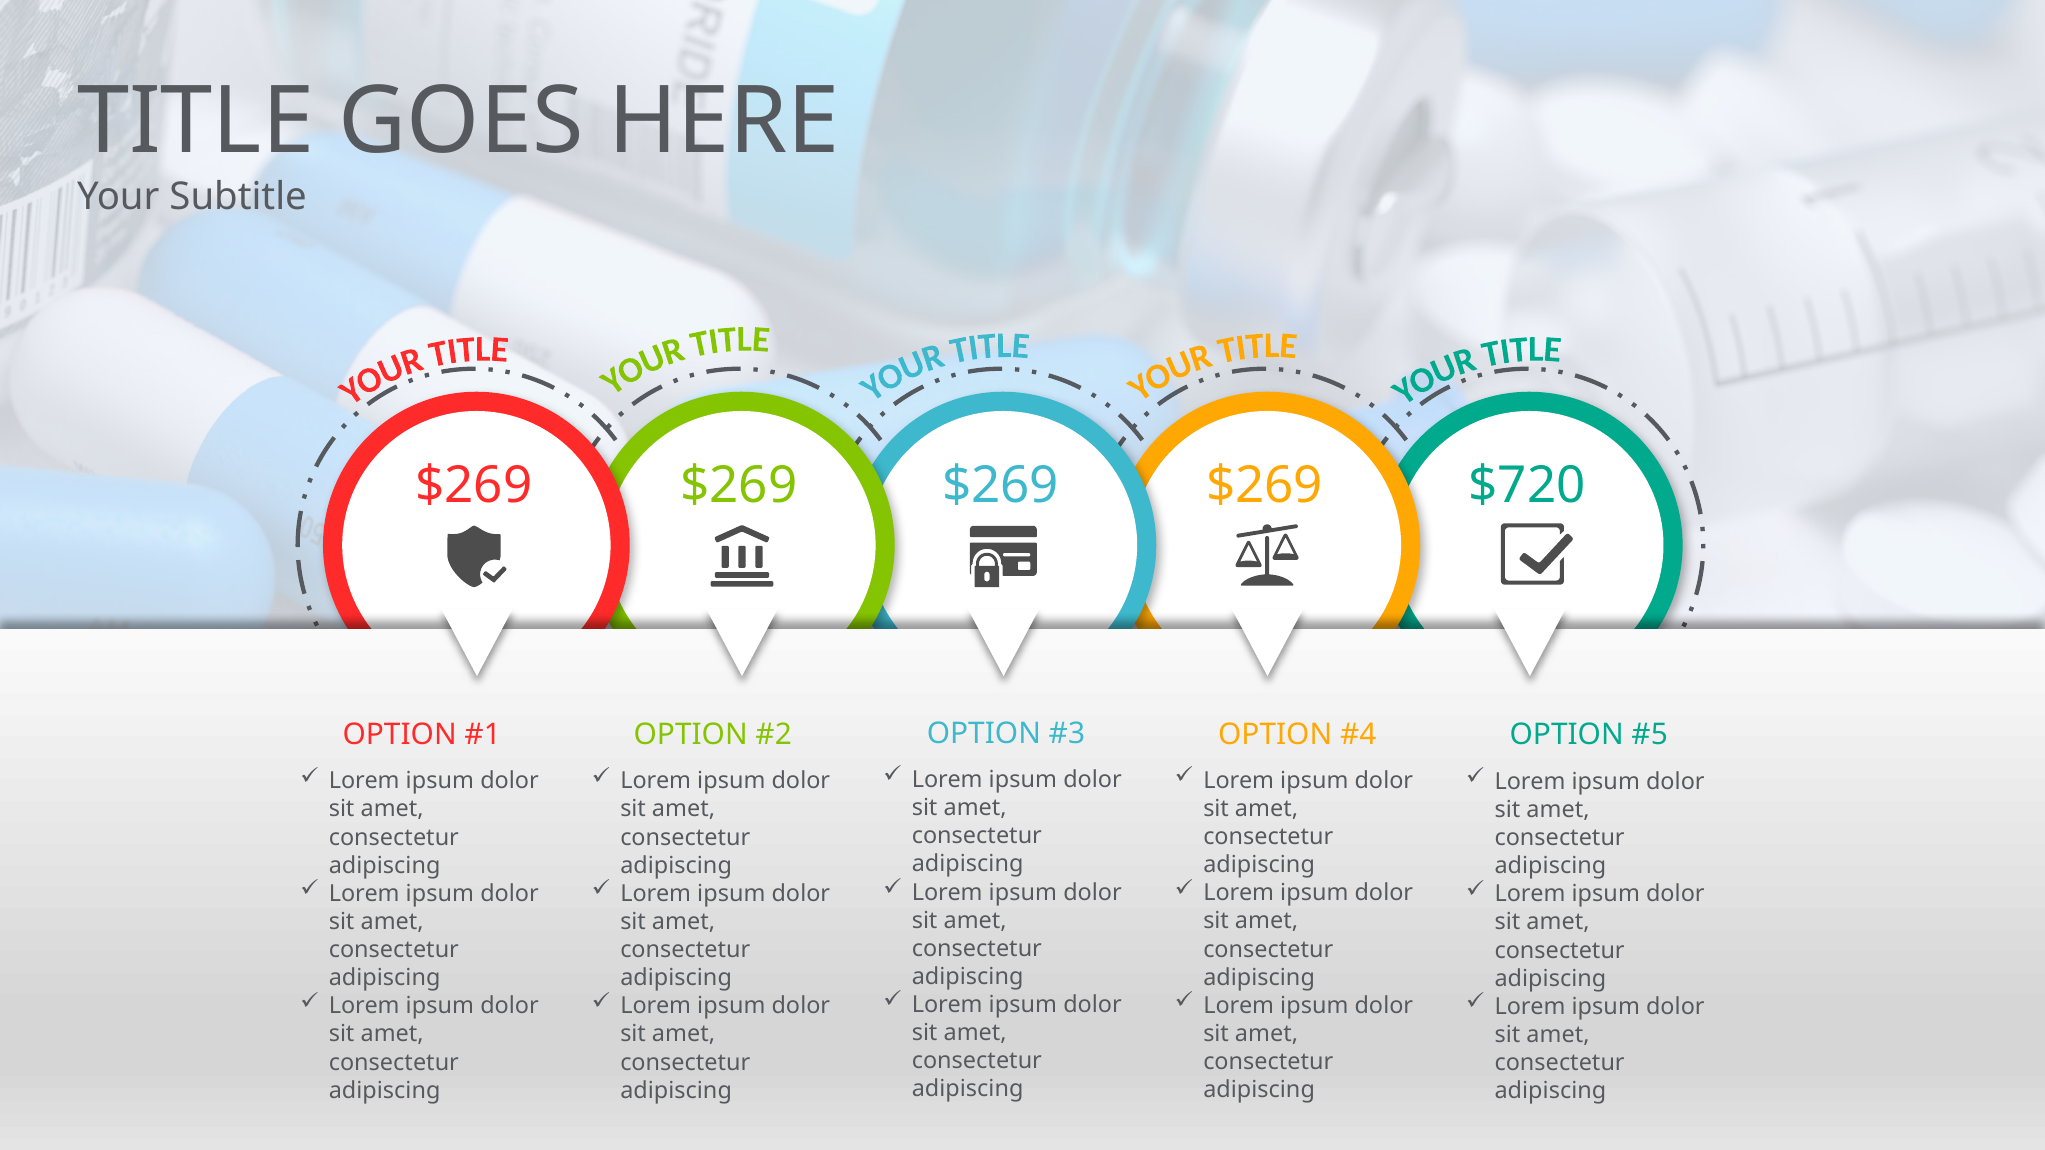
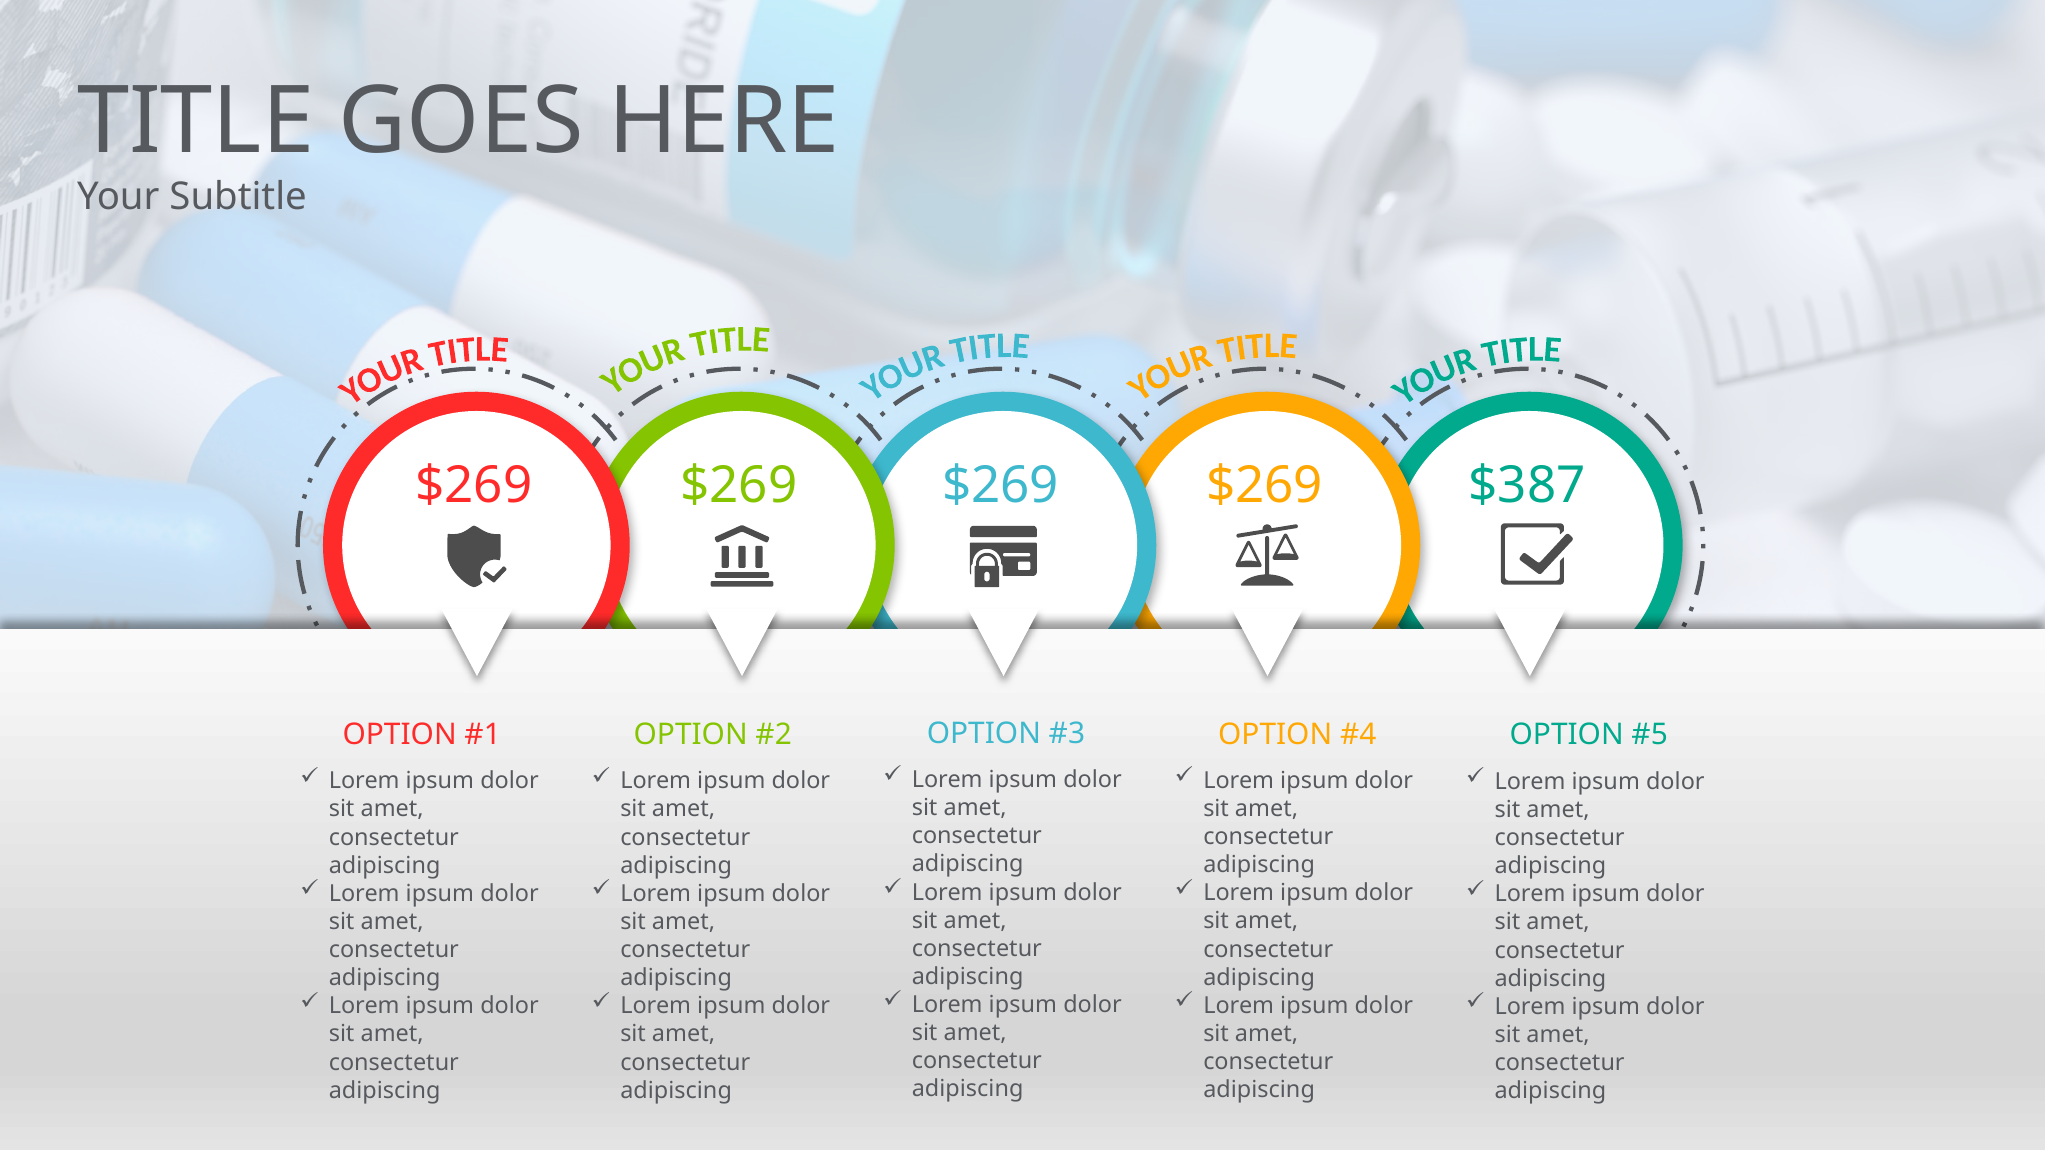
$720: $720 -> $387
